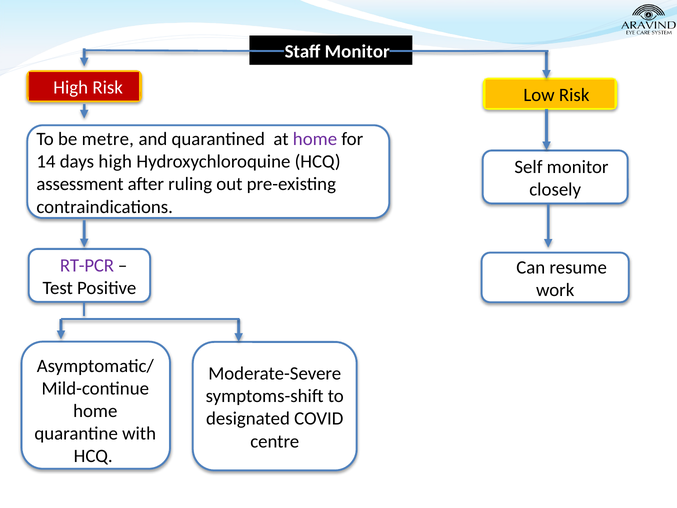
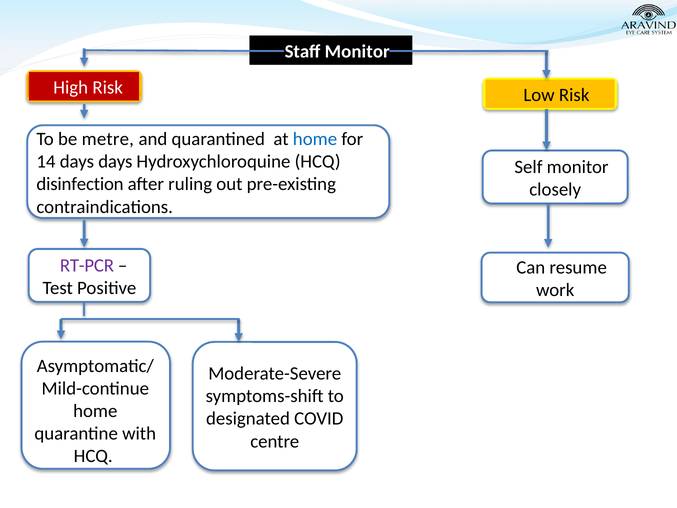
home at (315, 139) colour: purple -> blue
days high: high -> days
assessment: assessment -> disinfection
